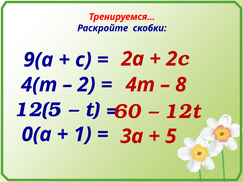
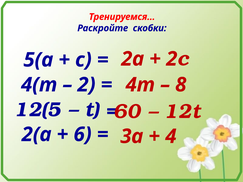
9(а: 9(а -> 5(а
0(а: 0(а -> 2(а
1: 1 -> 6
5: 5 -> 4
